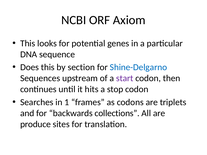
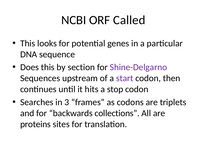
Axiom: Axiom -> Called
Shine-Delgarno colour: blue -> purple
1: 1 -> 3
produce: produce -> proteins
